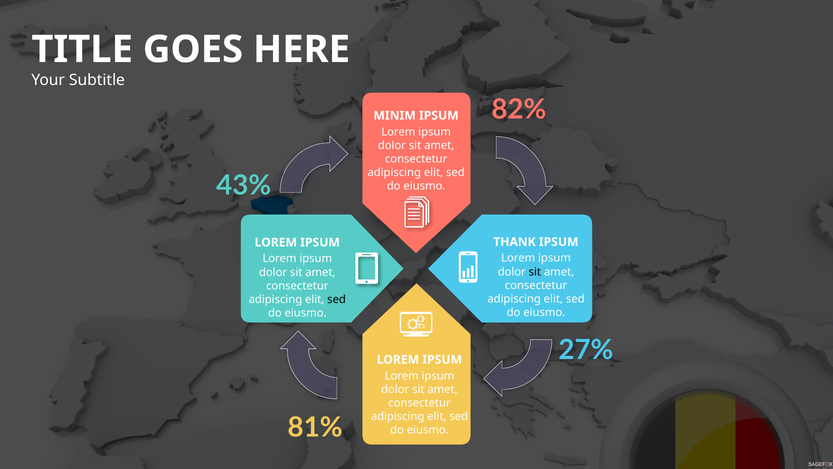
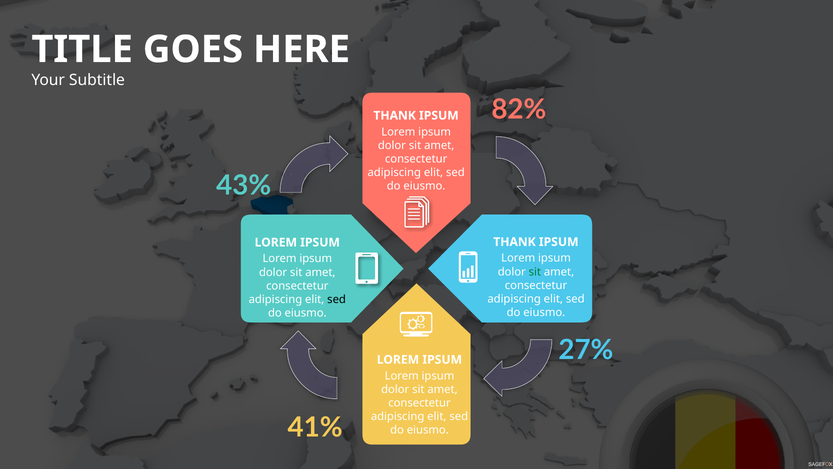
MINIM at (395, 115): MINIM -> THANK
sit at (535, 272) colour: black -> green
81%: 81% -> 41%
